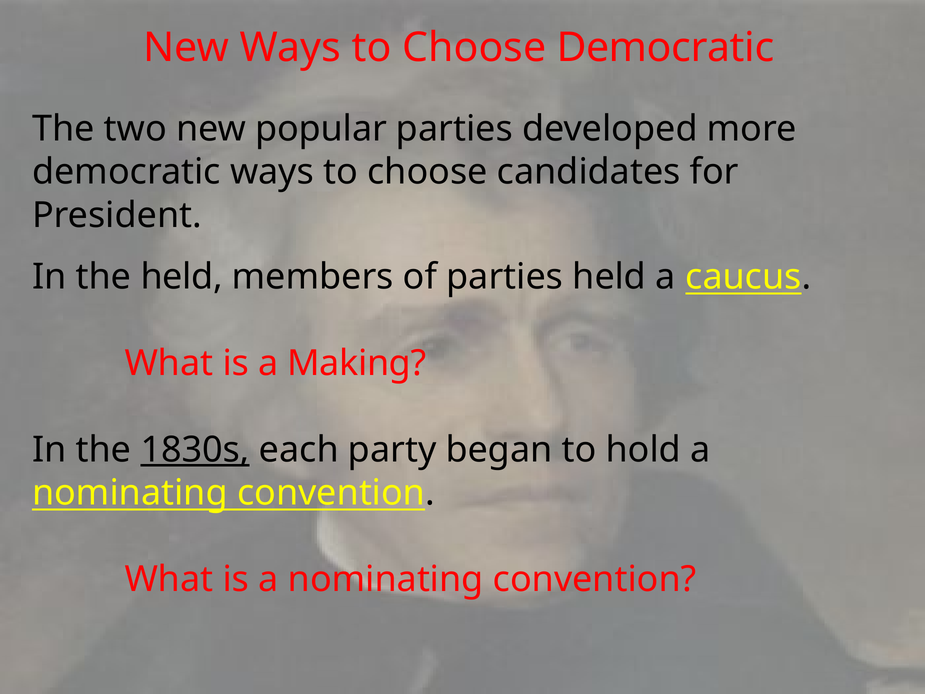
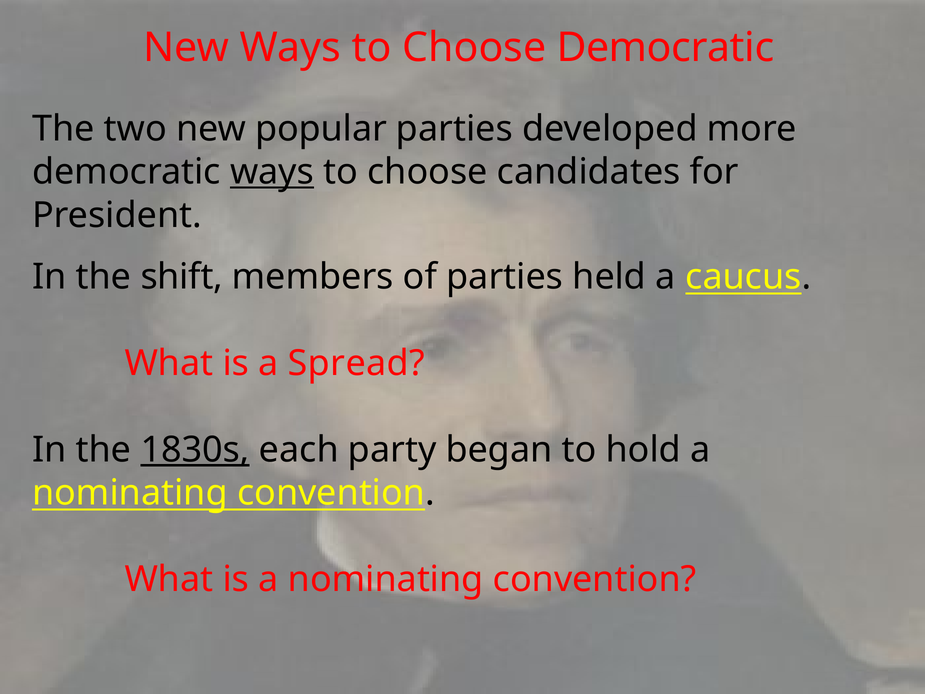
ways at (272, 172) underline: none -> present
the held: held -> shift
Making: Making -> Spread
